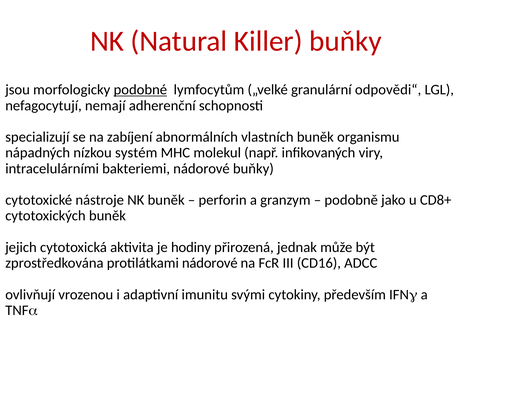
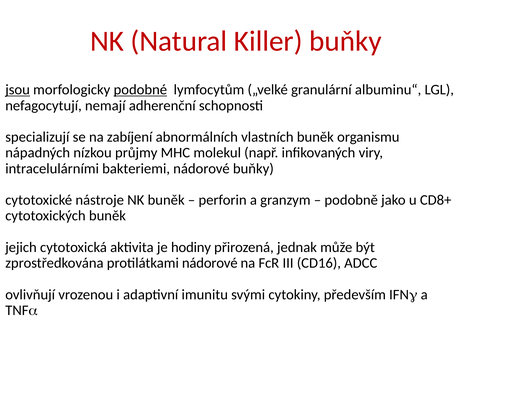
jsou underline: none -> present
odpovědi“: odpovědi“ -> albuminu“
systém: systém -> průjmy
